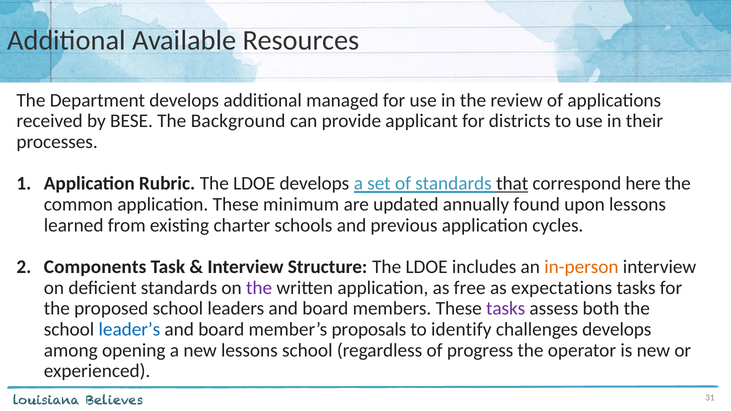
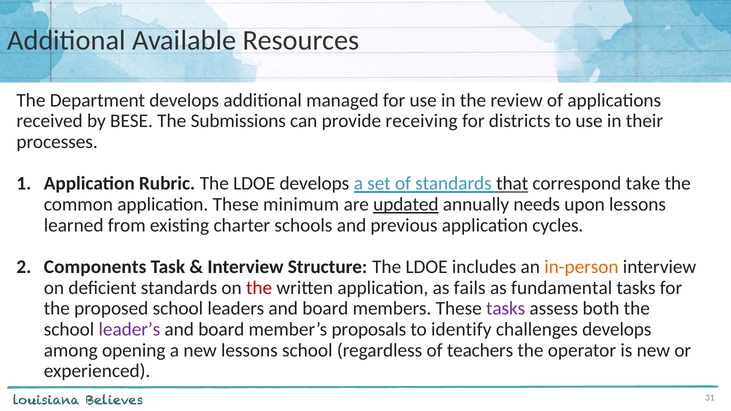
Background: Background -> Submissions
applicant: applicant -> receiving
here: here -> take
updated underline: none -> present
found: found -> needs
the at (259, 288) colour: purple -> red
free: free -> fails
expectations: expectations -> fundamental
leader’s colour: blue -> purple
progress: progress -> teachers
